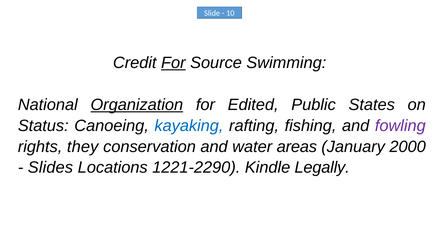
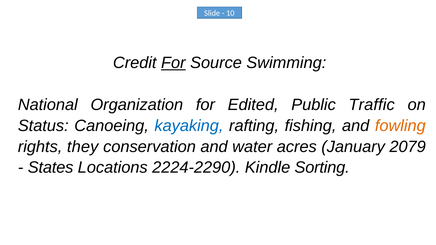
Organization underline: present -> none
States: States -> Traffic
fowling colour: purple -> orange
areas: areas -> acres
2000: 2000 -> 2079
Slides: Slides -> States
1221-2290: 1221-2290 -> 2224-2290
Legally: Legally -> Sorting
